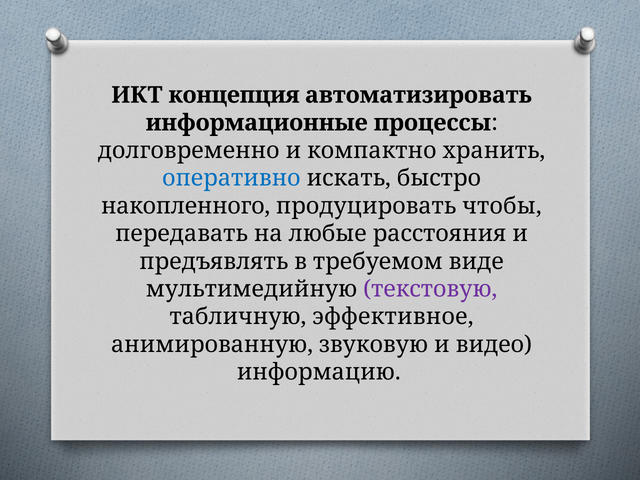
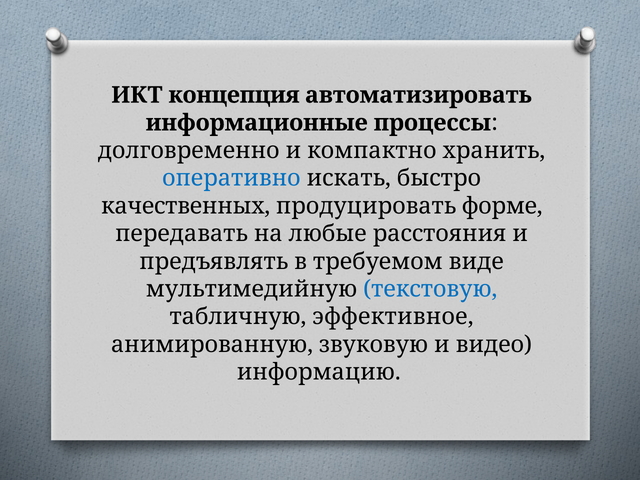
накопленного: накопленного -> качественных
чтобы: чтобы -> форме
текстовую colour: purple -> blue
